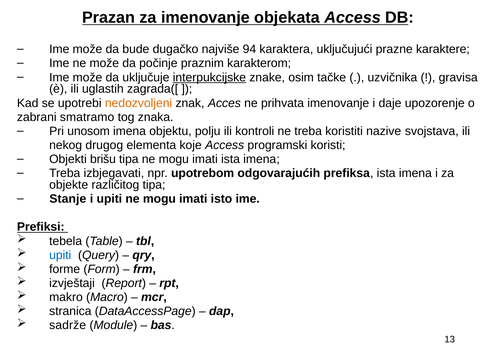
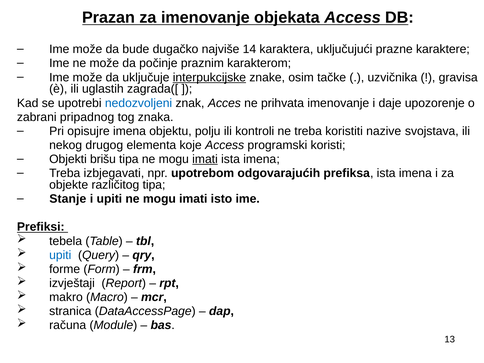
94: 94 -> 14
nedozvoljeni colour: orange -> blue
smatramo: smatramo -> pripadnog
unosom: unosom -> opisujre
imati at (205, 159) underline: none -> present
sadrže: sadrže -> računa
